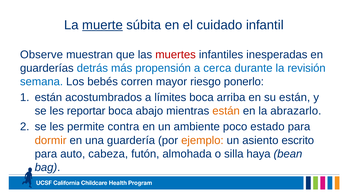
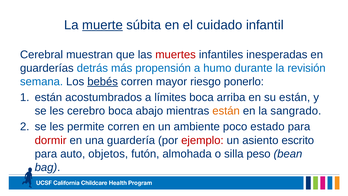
Observe: Observe -> Cerebral
cerca: cerca -> humo
bebés underline: none -> present
reportar: reportar -> cerebro
abrazarlo: abrazarlo -> sangrado
permite contra: contra -> corren
dormir colour: orange -> red
ejemplo colour: orange -> red
cabeza: cabeza -> objetos
haya: haya -> peso
